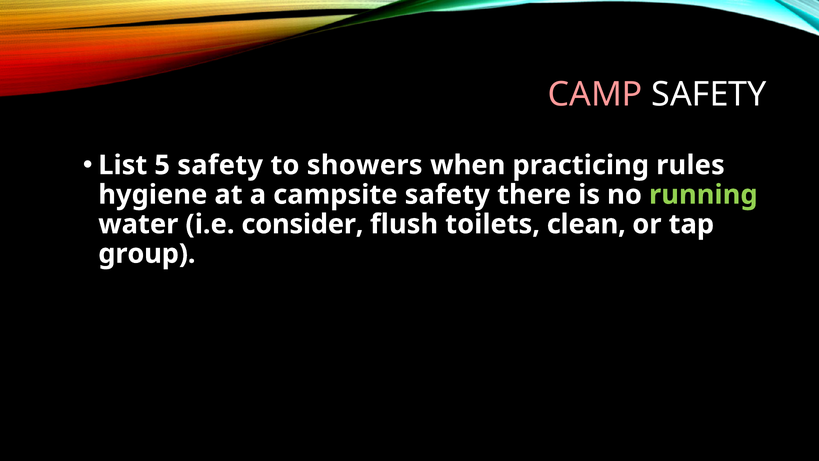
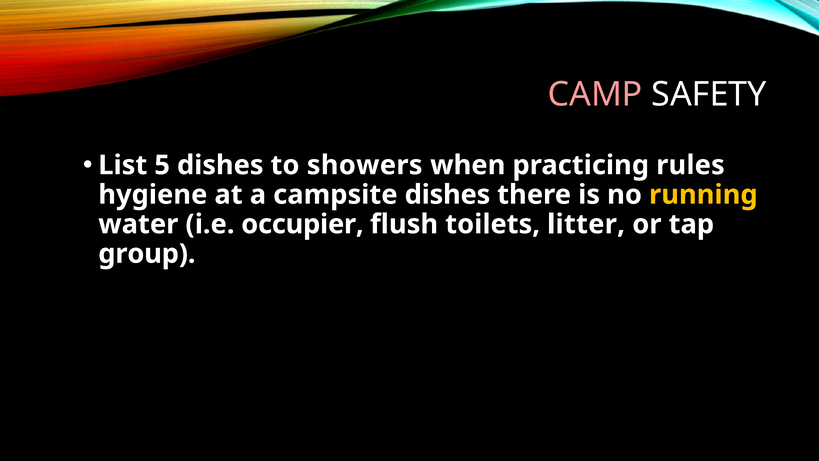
5 safety: safety -> dishes
campsite safety: safety -> dishes
running colour: light green -> yellow
consider: consider -> occupier
clean: clean -> litter
